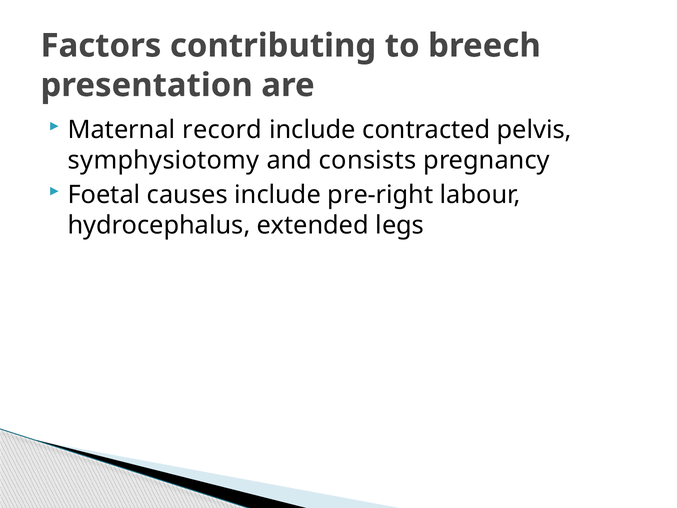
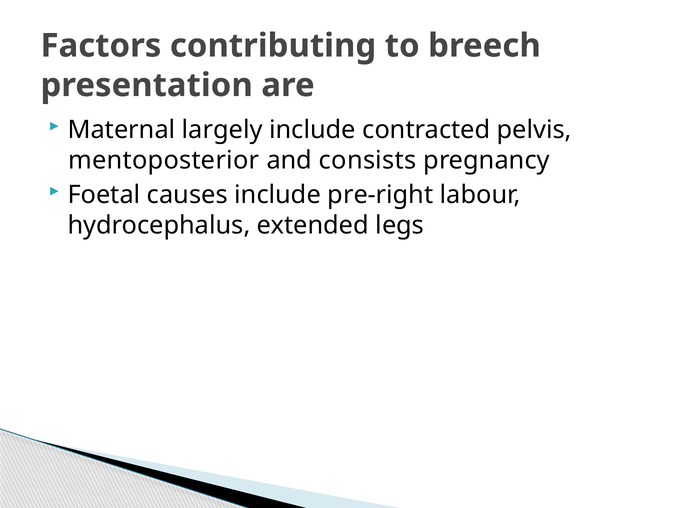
record: record -> largely
symphysiotomy: symphysiotomy -> mentoposterior
